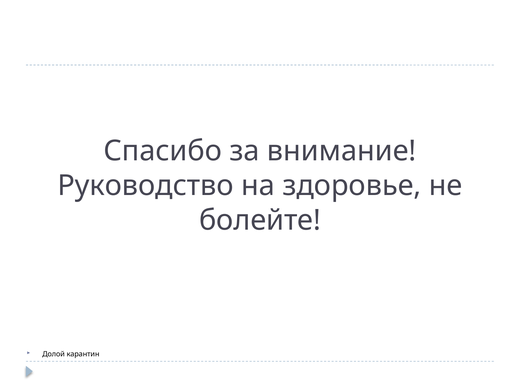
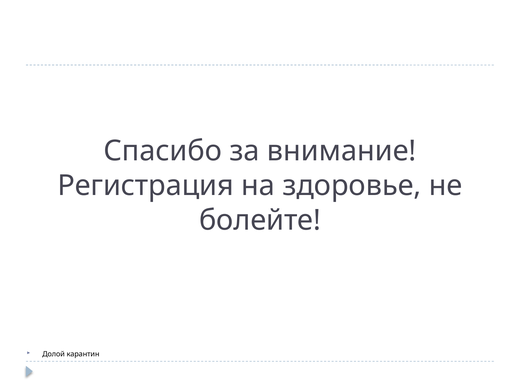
Руководство: Руководство -> Регистрация
